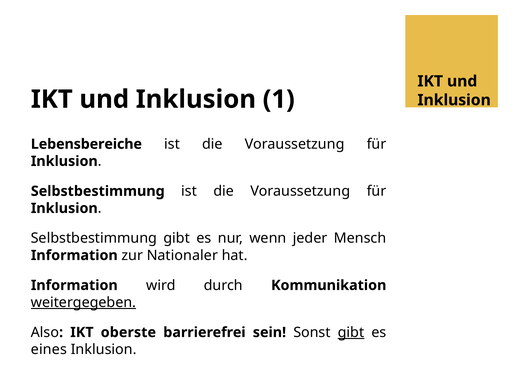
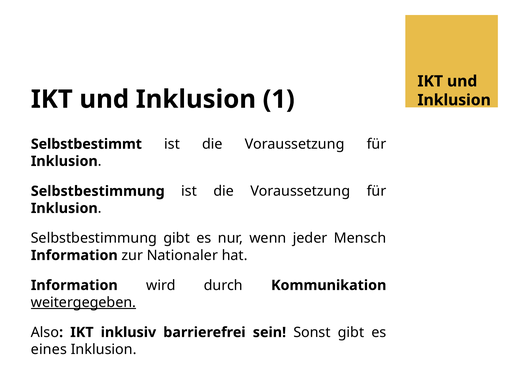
Lebensbereiche: Lebensbereiche -> Selbstbestimmt
oberste: oberste -> inklusiv
gibt at (351, 333) underline: present -> none
